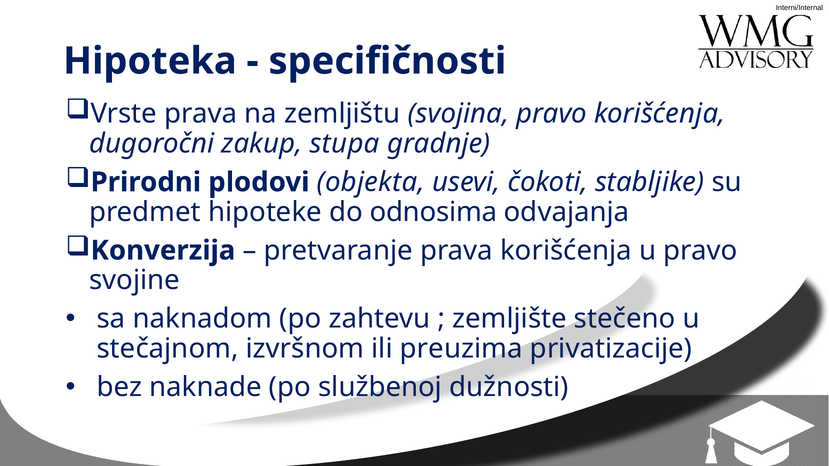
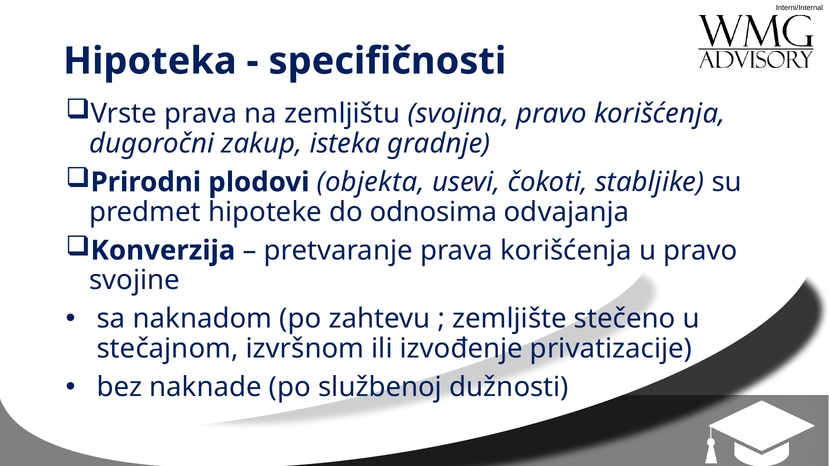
stupa: stupa -> isteka
preuzima: preuzima -> izvođenje
